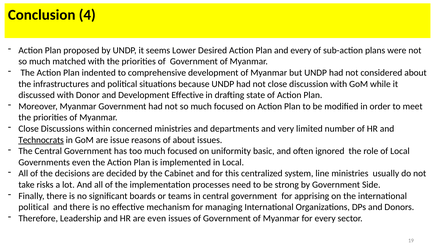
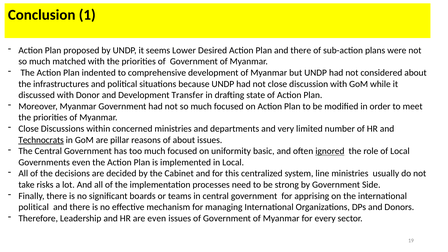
4: 4 -> 1
Plan and every: every -> there
Development Effective: Effective -> Transfer
issue: issue -> pillar
ignored underline: none -> present
